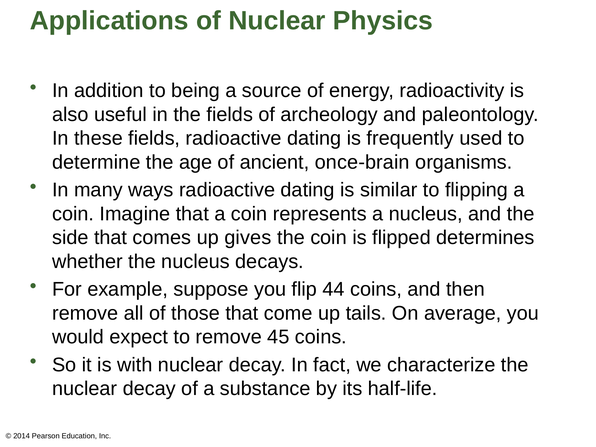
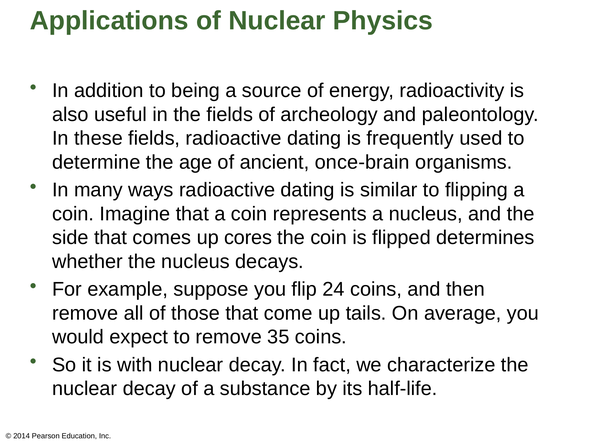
gives: gives -> cores
44: 44 -> 24
45: 45 -> 35
